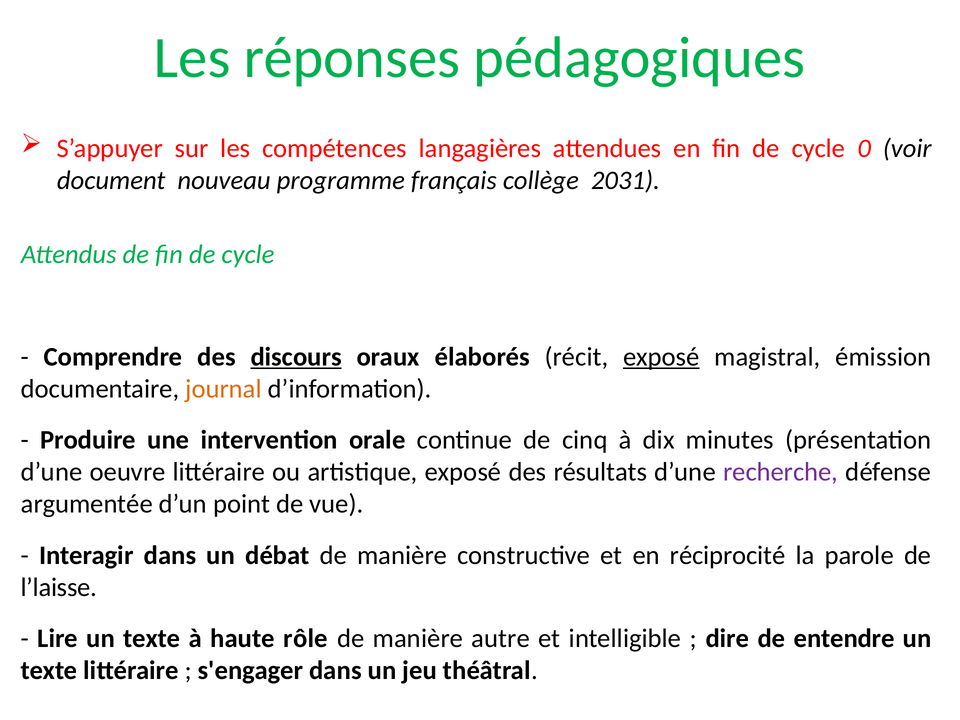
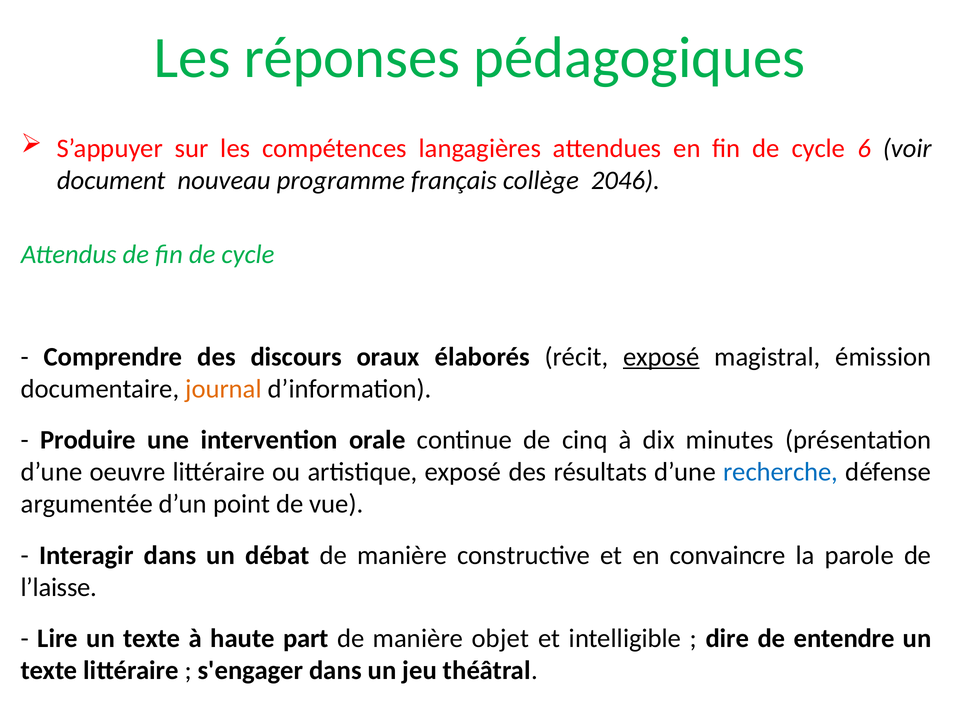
0: 0 -> 6
2031: 2031 -> 2046
discours underline: present -> none
recherche colour: purple -> blue
réciprocité: réciprocité -> convaincre
rôle: rôle -> part
autre: autre -> objet
